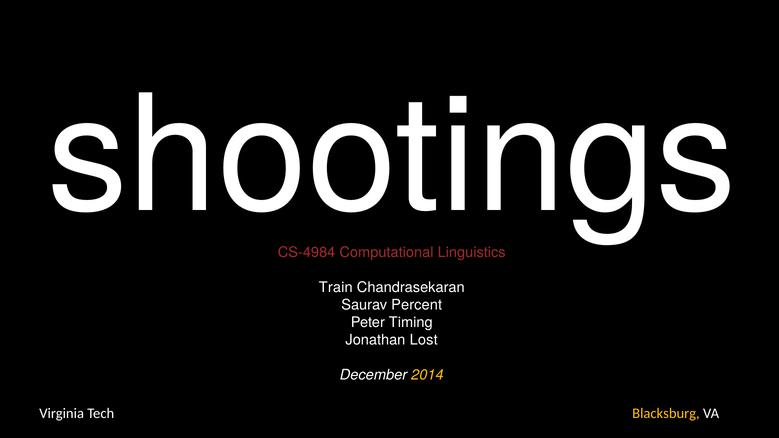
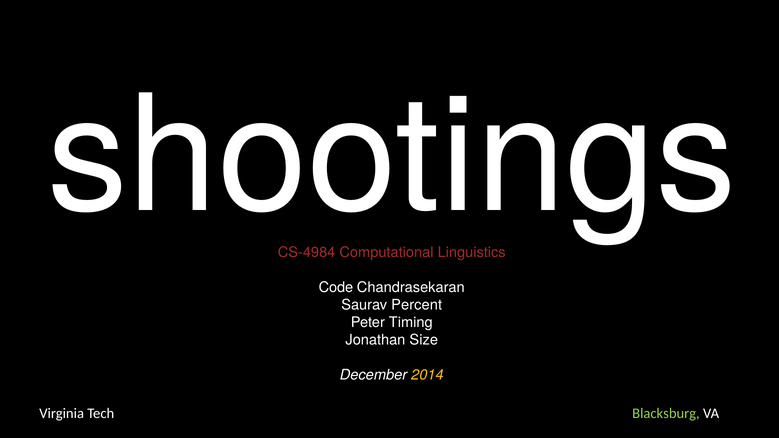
Train: Train -> Code
Lost: Lost -> Size
Blacksburg colour: yellow -> light green
